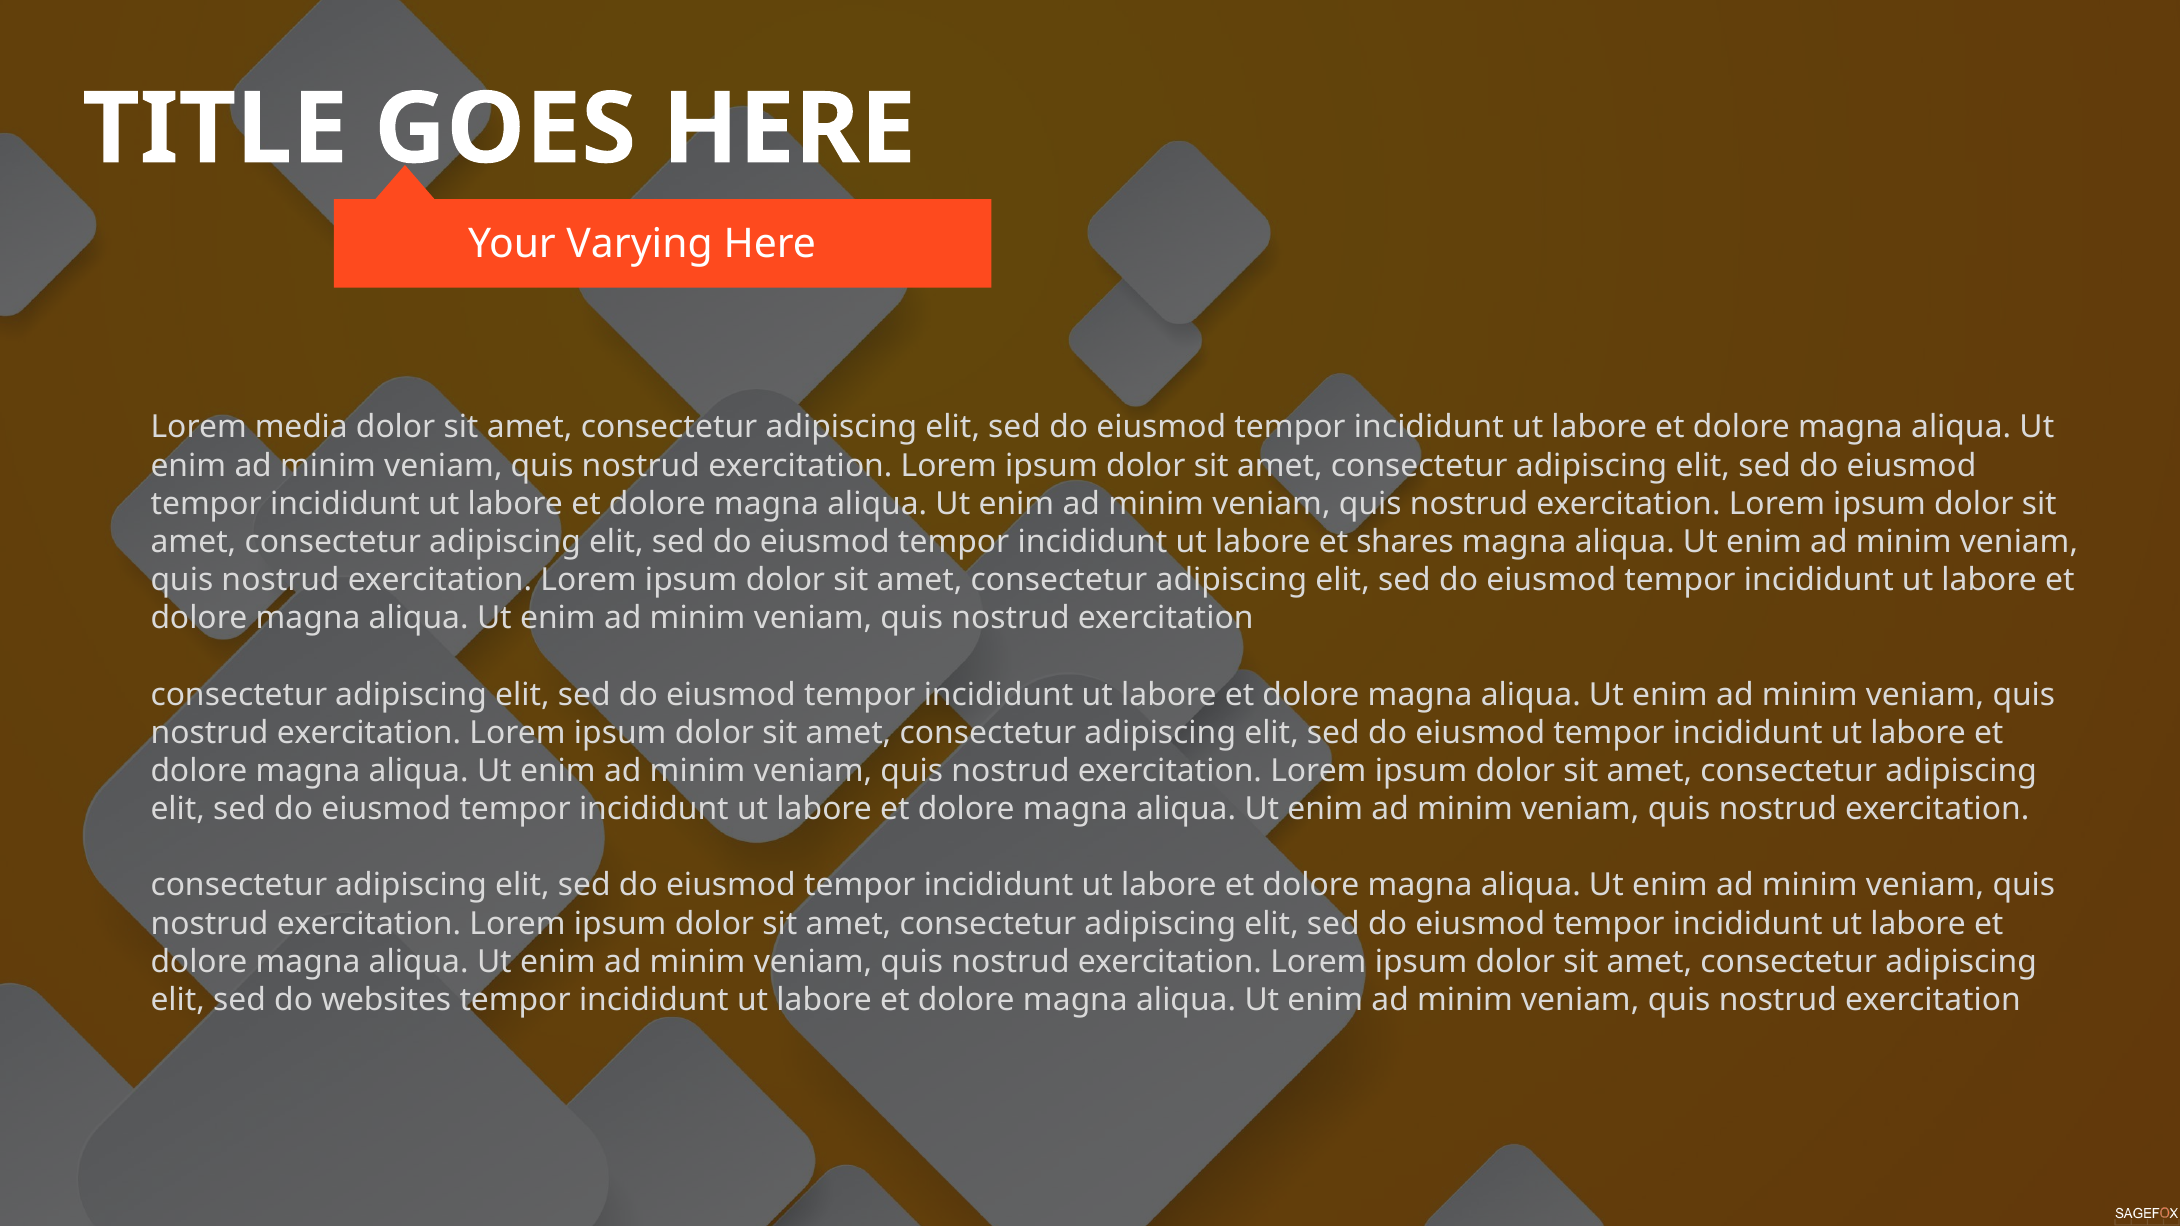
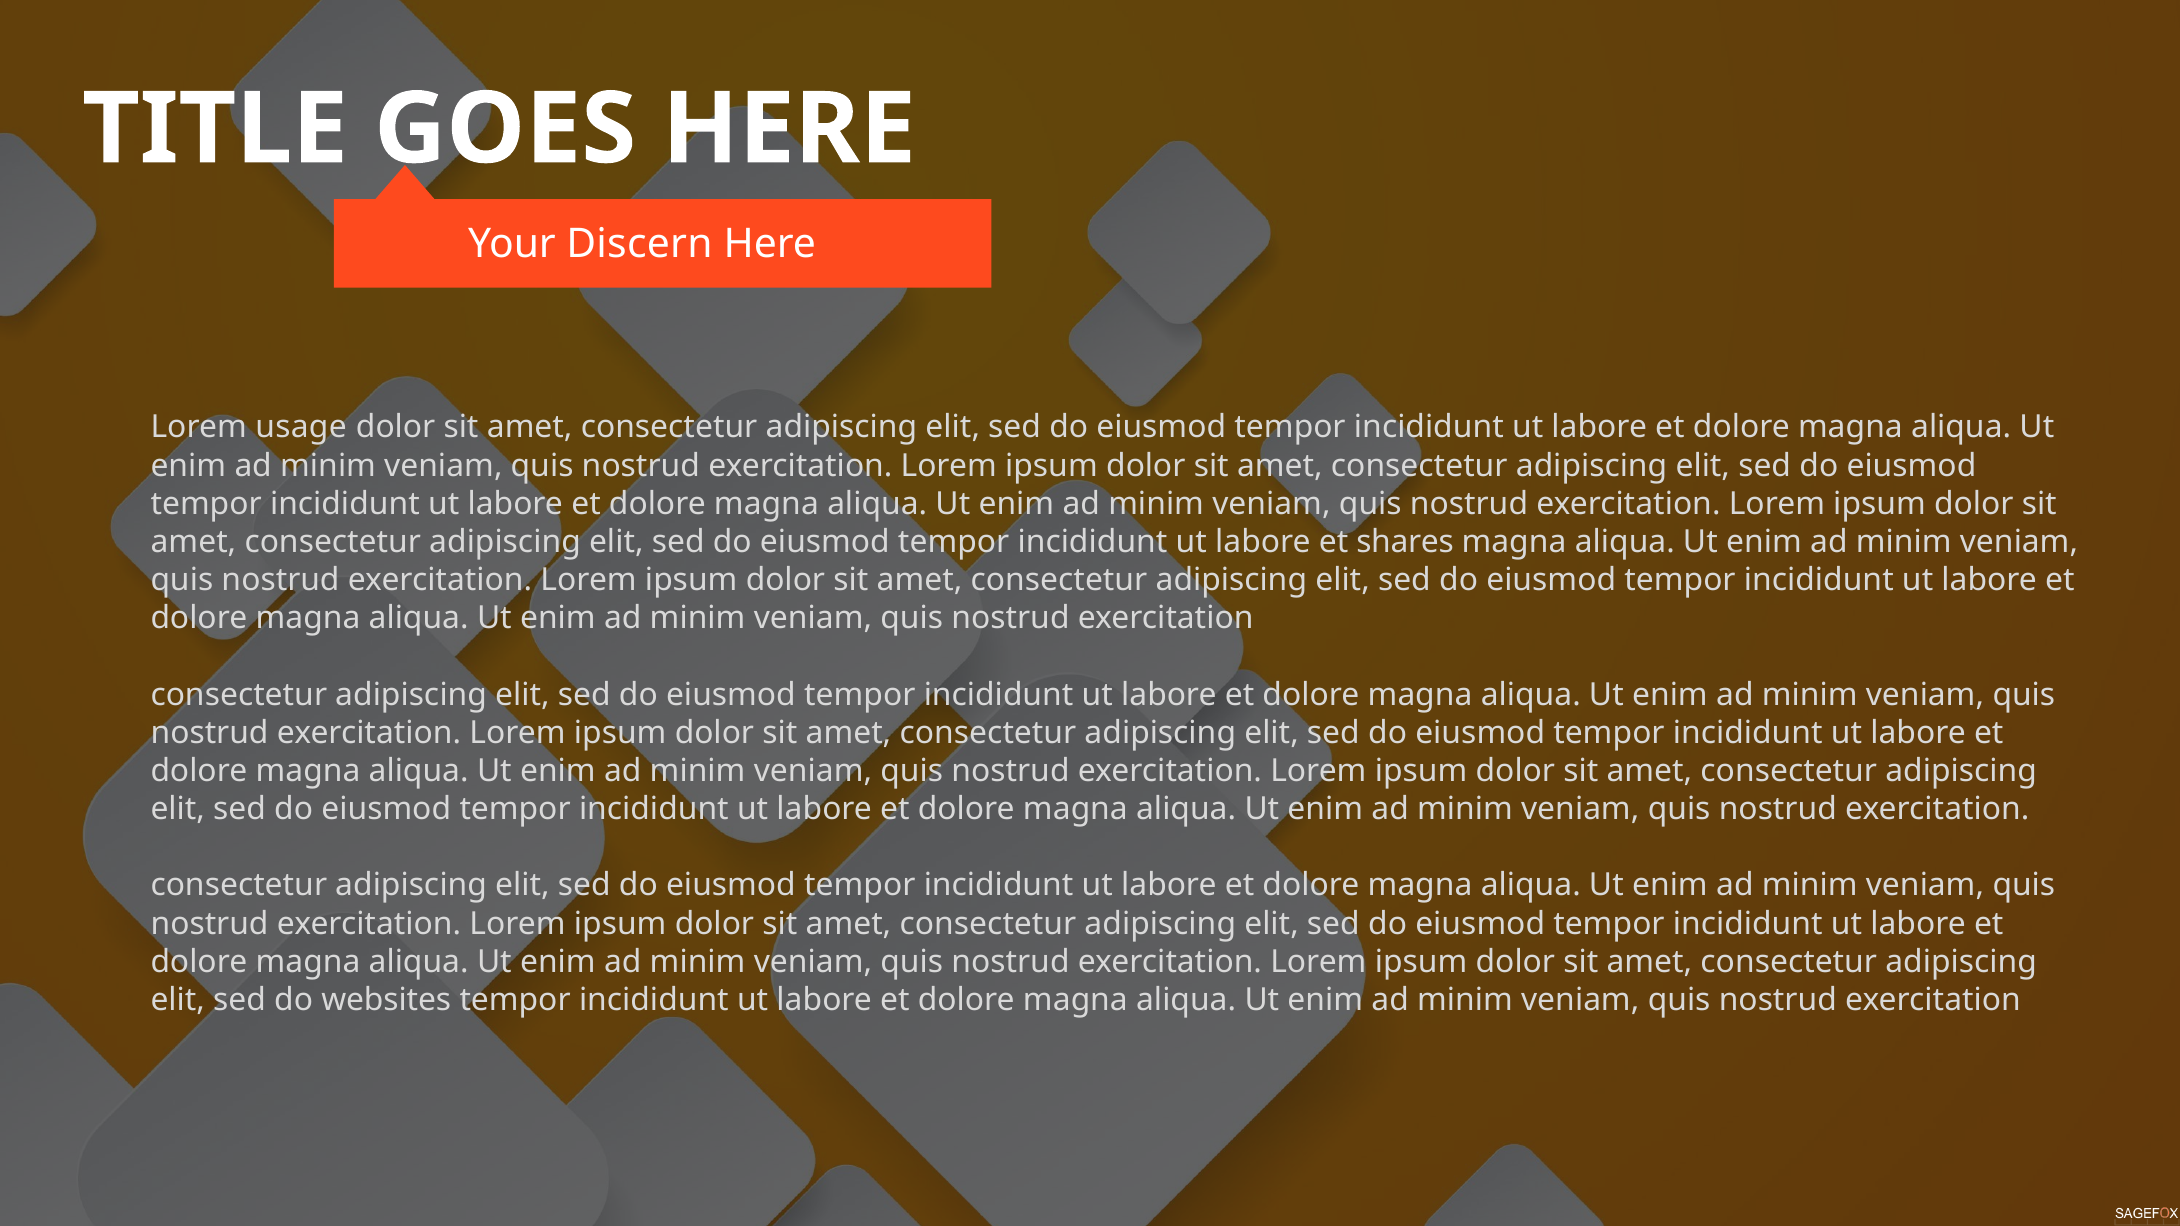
Varying: Varying -> Discern
media: media -> usage
